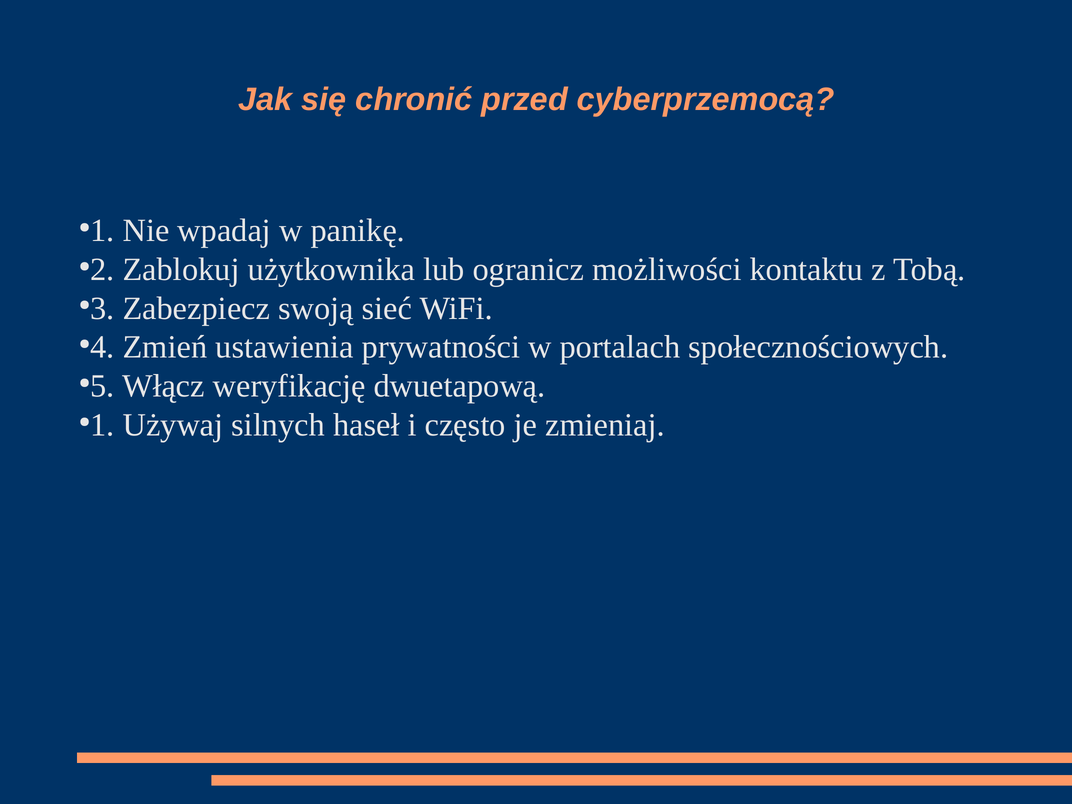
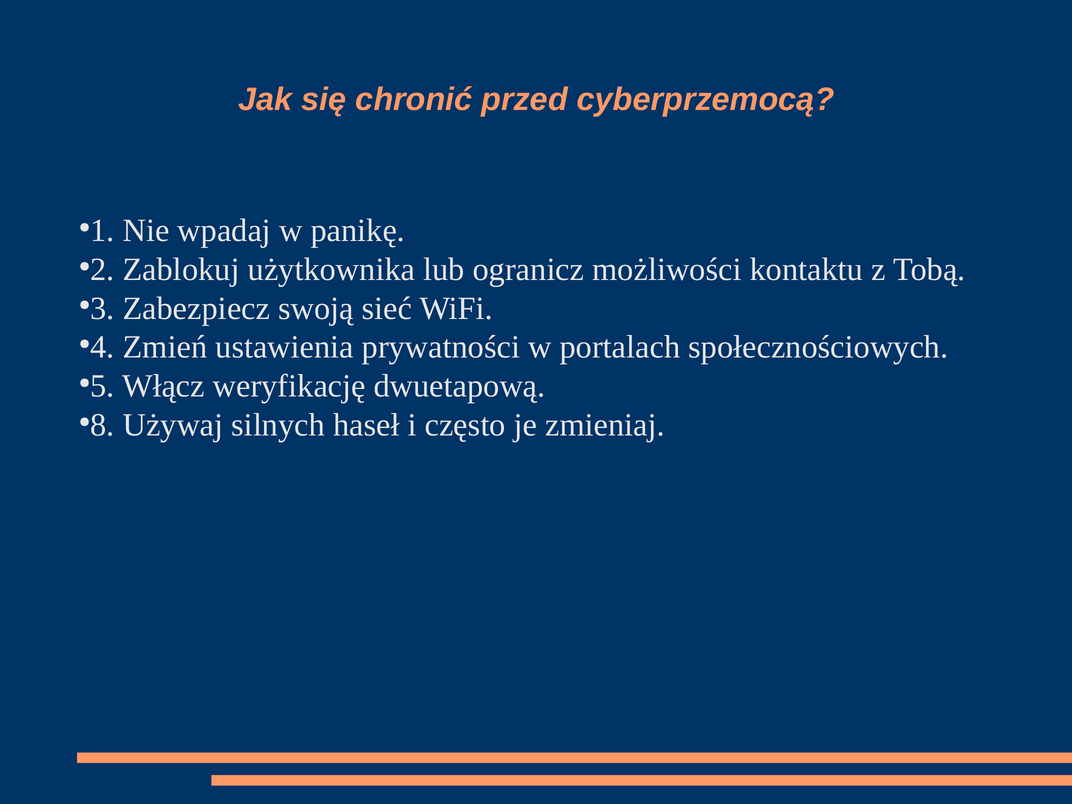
1 at (102, 425): 1 -> 8
